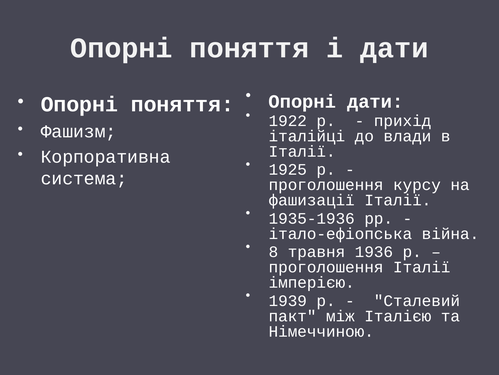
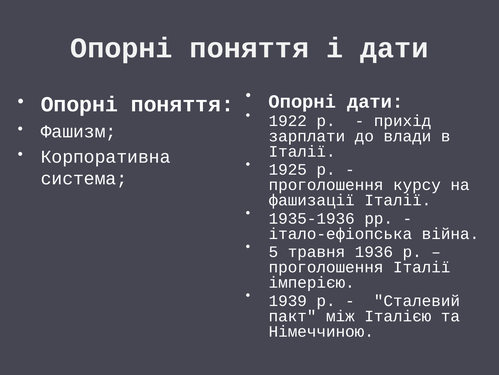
італійці: італійці -> зарплати
8: 8 -> 5
